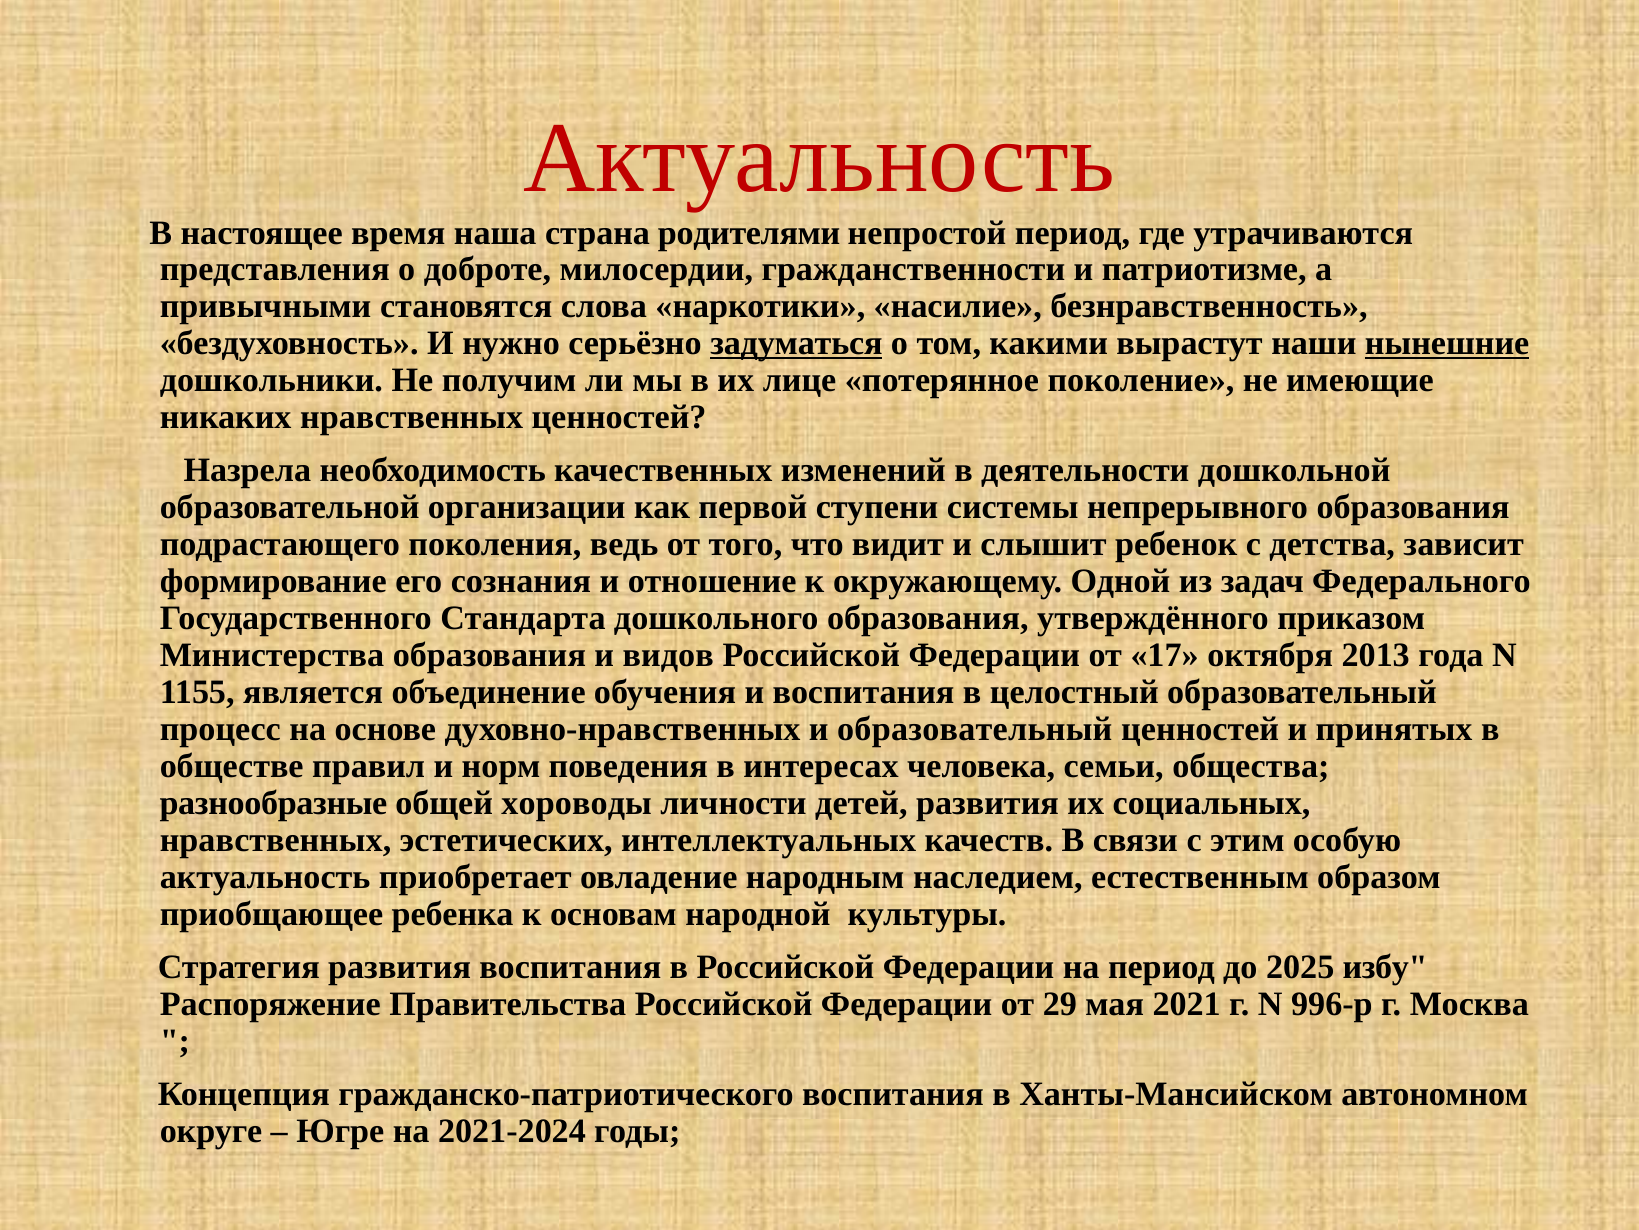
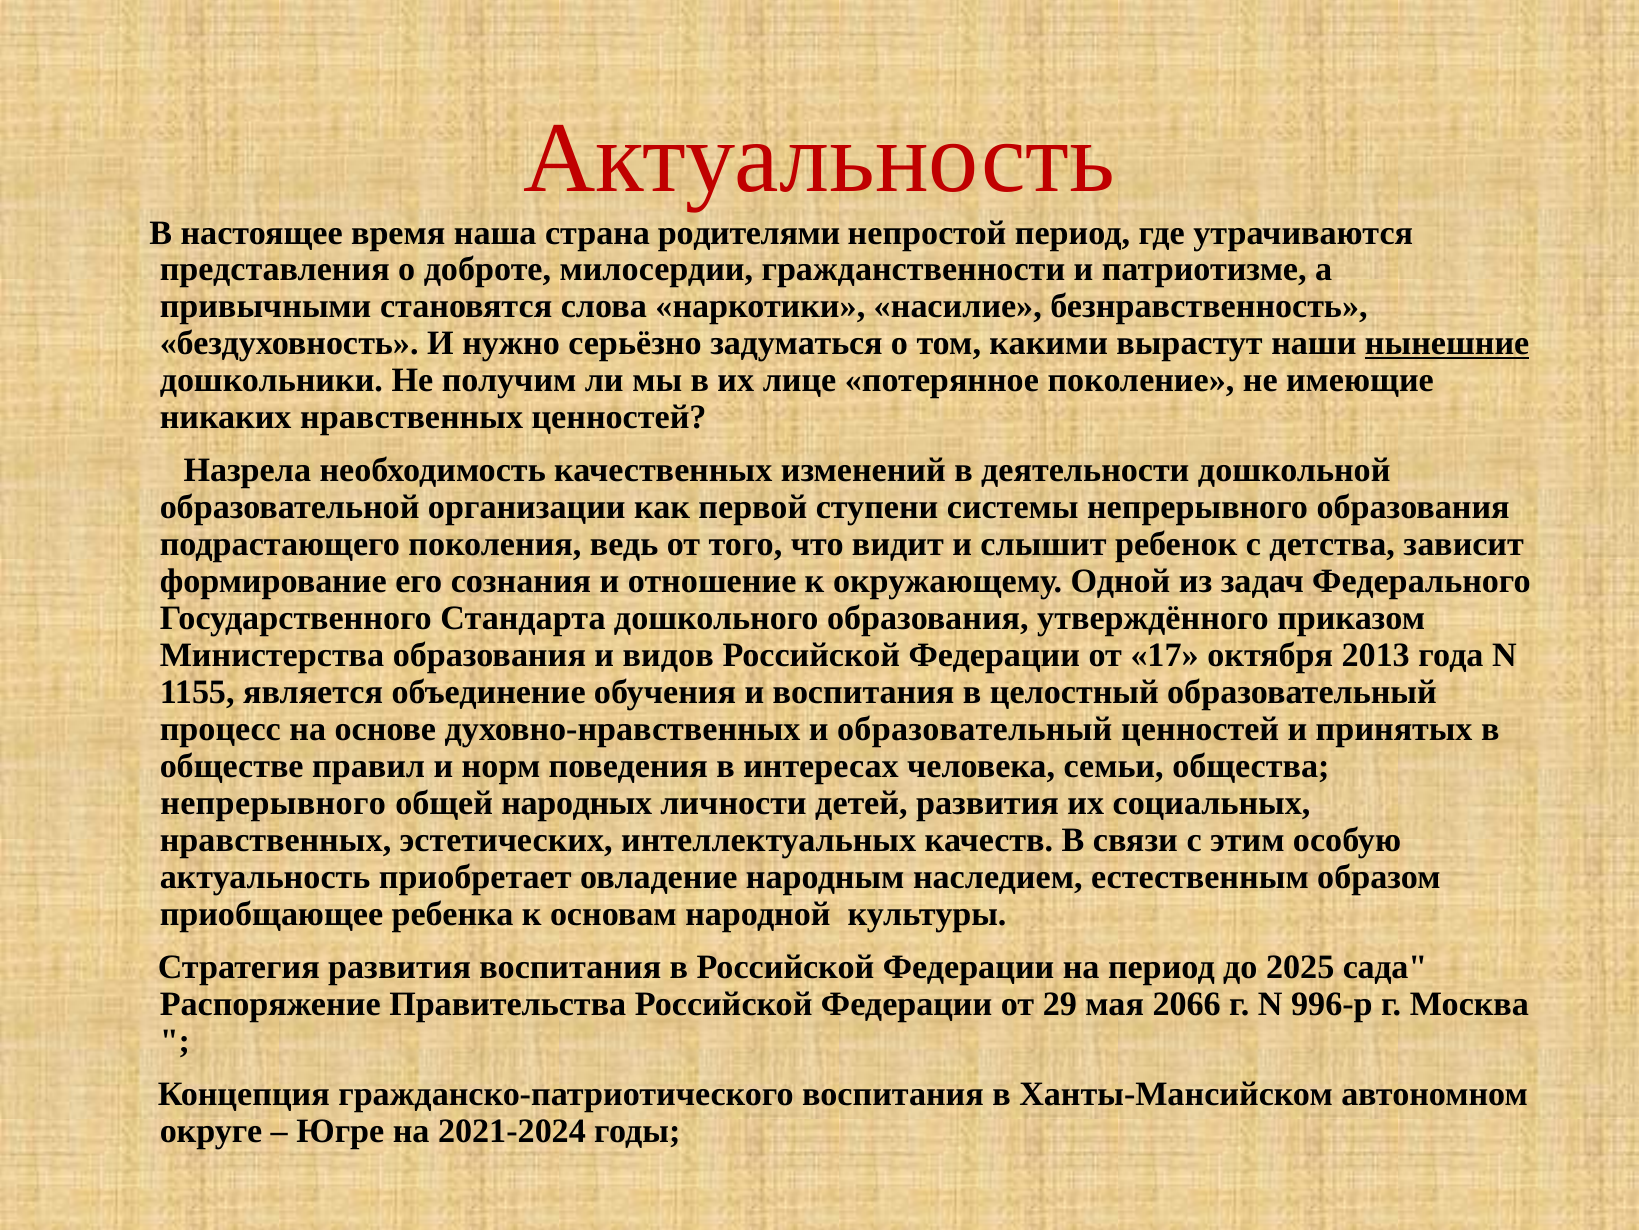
задуматься underline: present -> none
разнообразные at (273, 803): разнообразные -> непрерывного
хороводы: хороводы -> народных
избу: избу -> сада
2021: 2021 -> 2066
